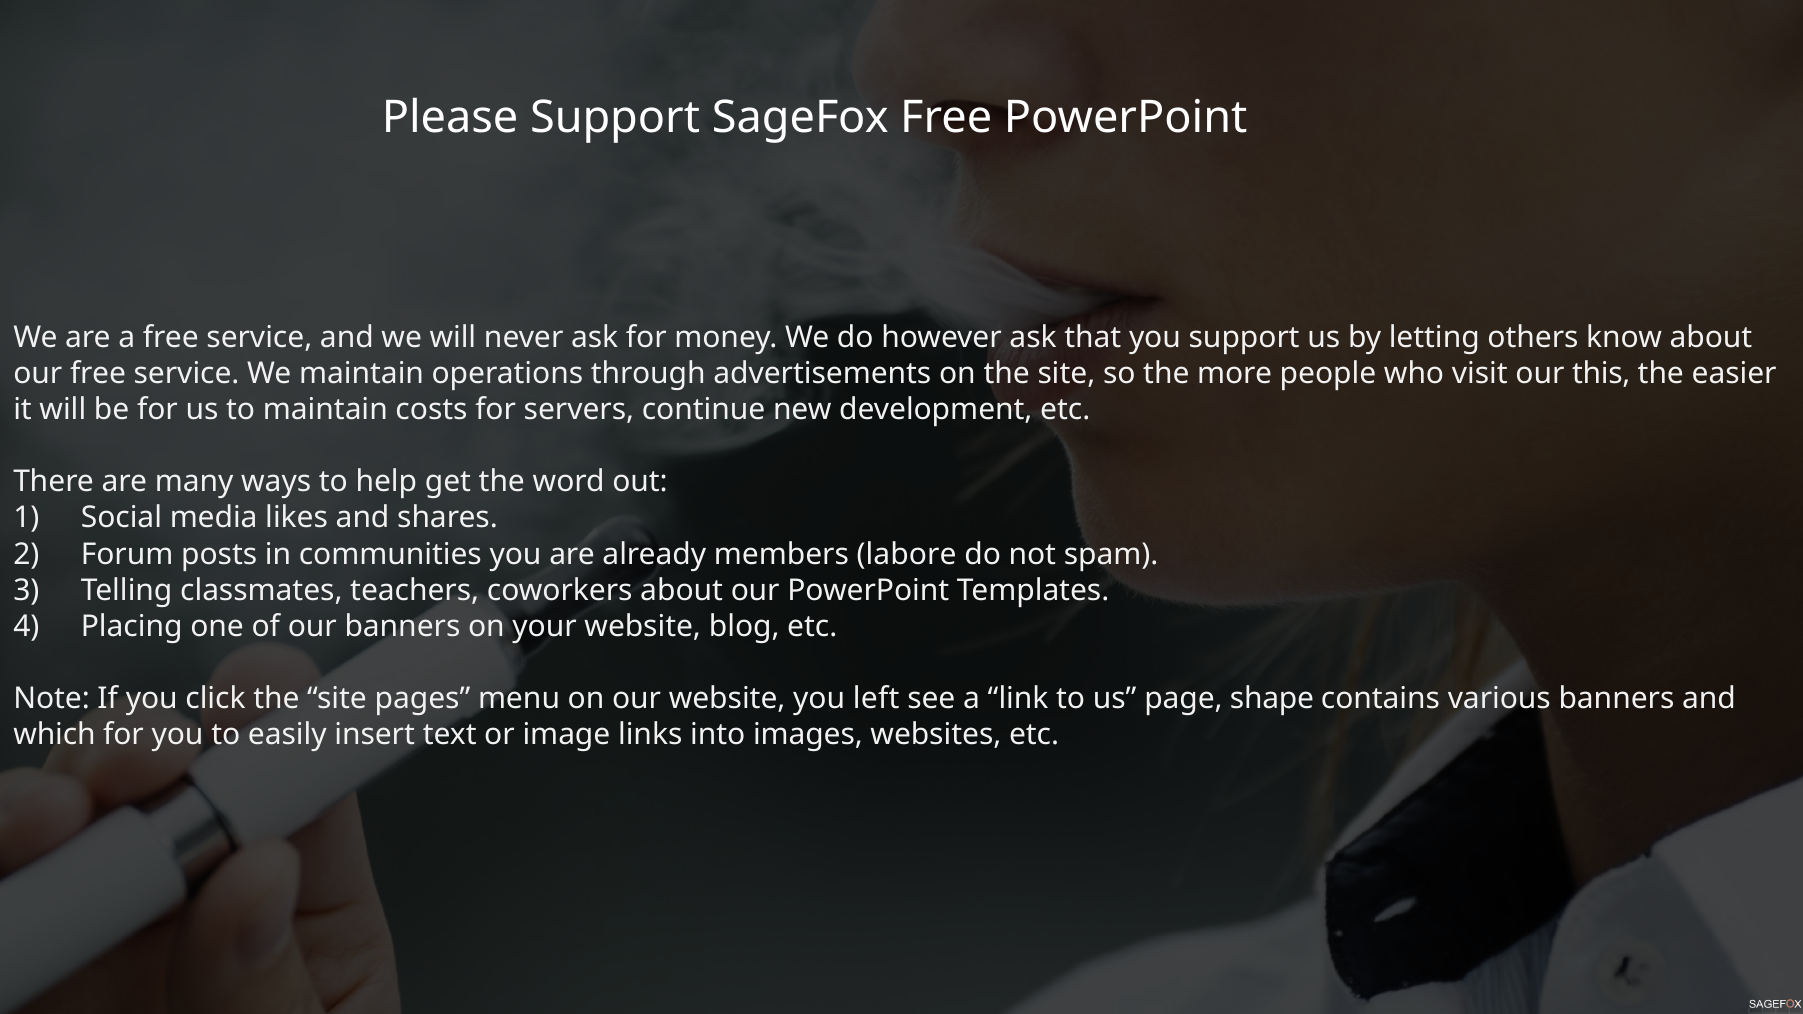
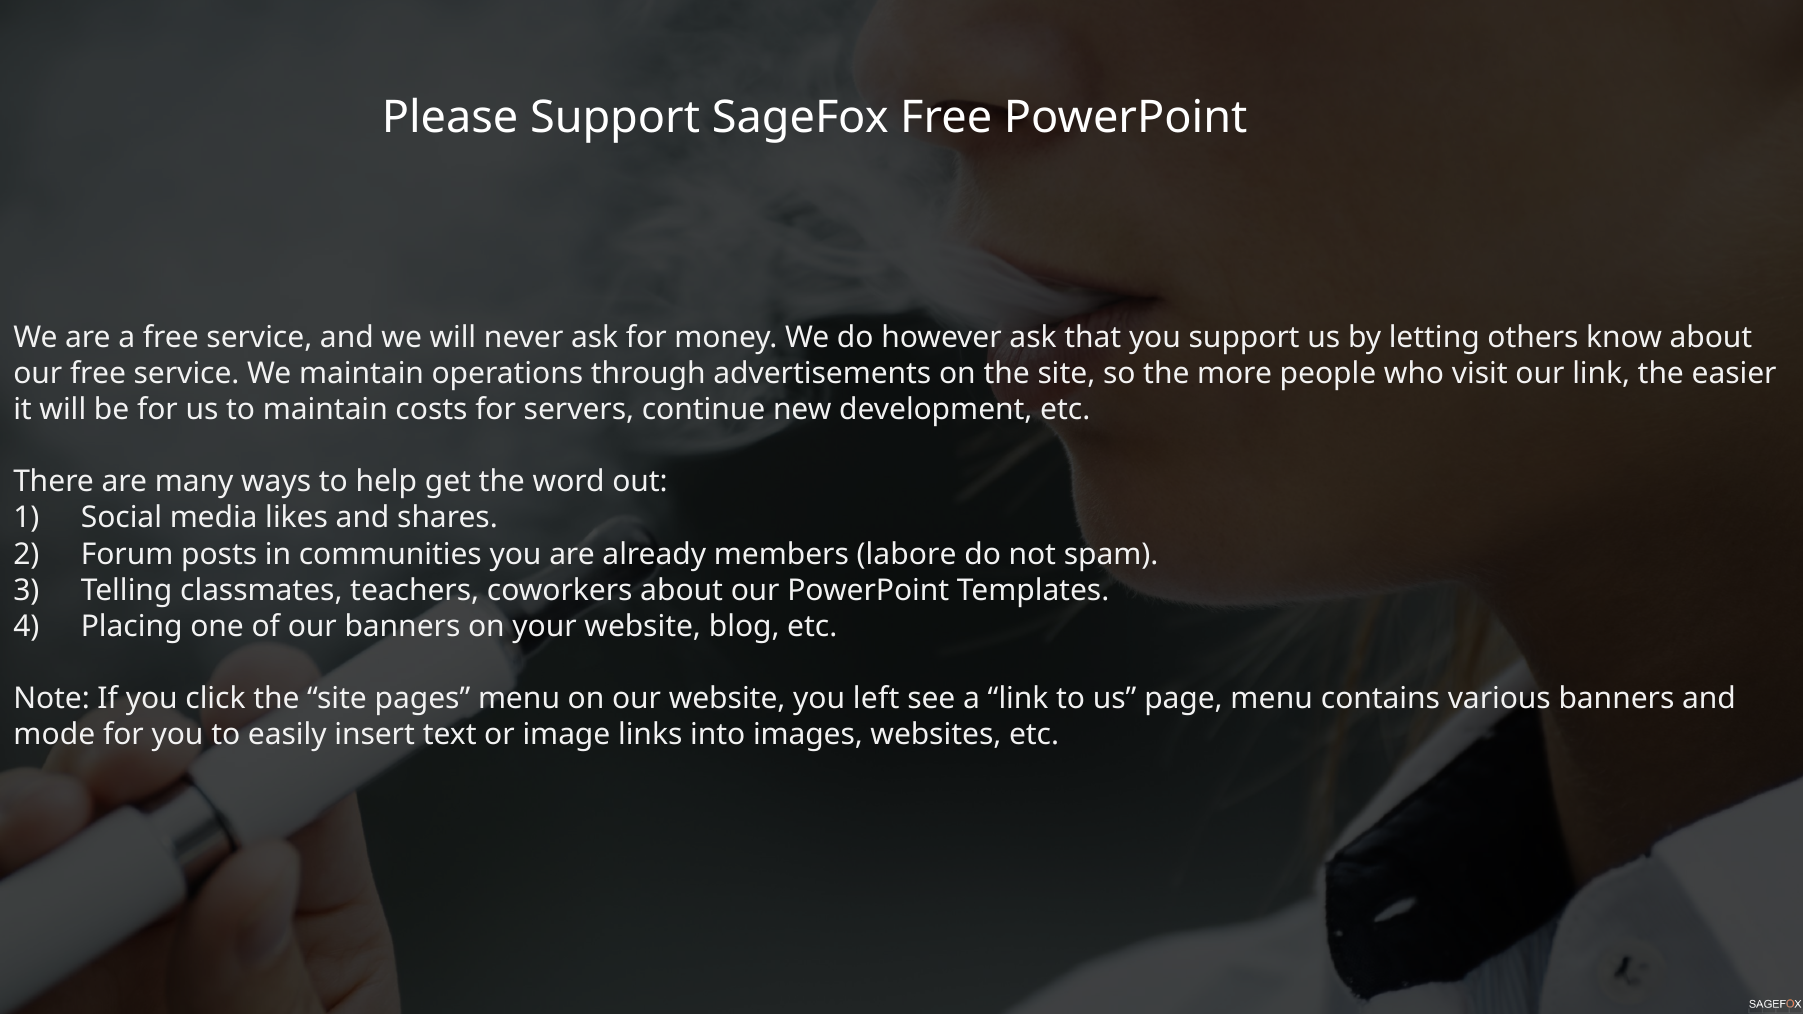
our this: this -> link
page shape: shape -> menu
which: which -> mode
